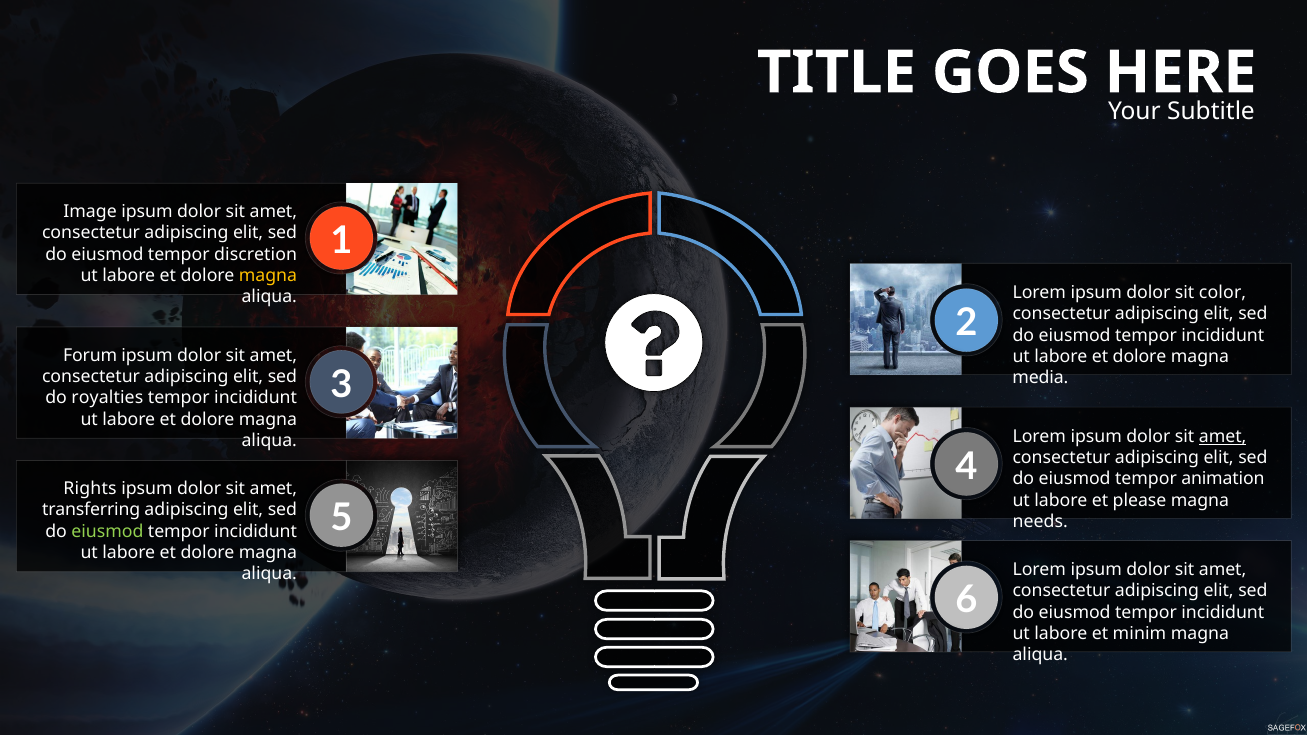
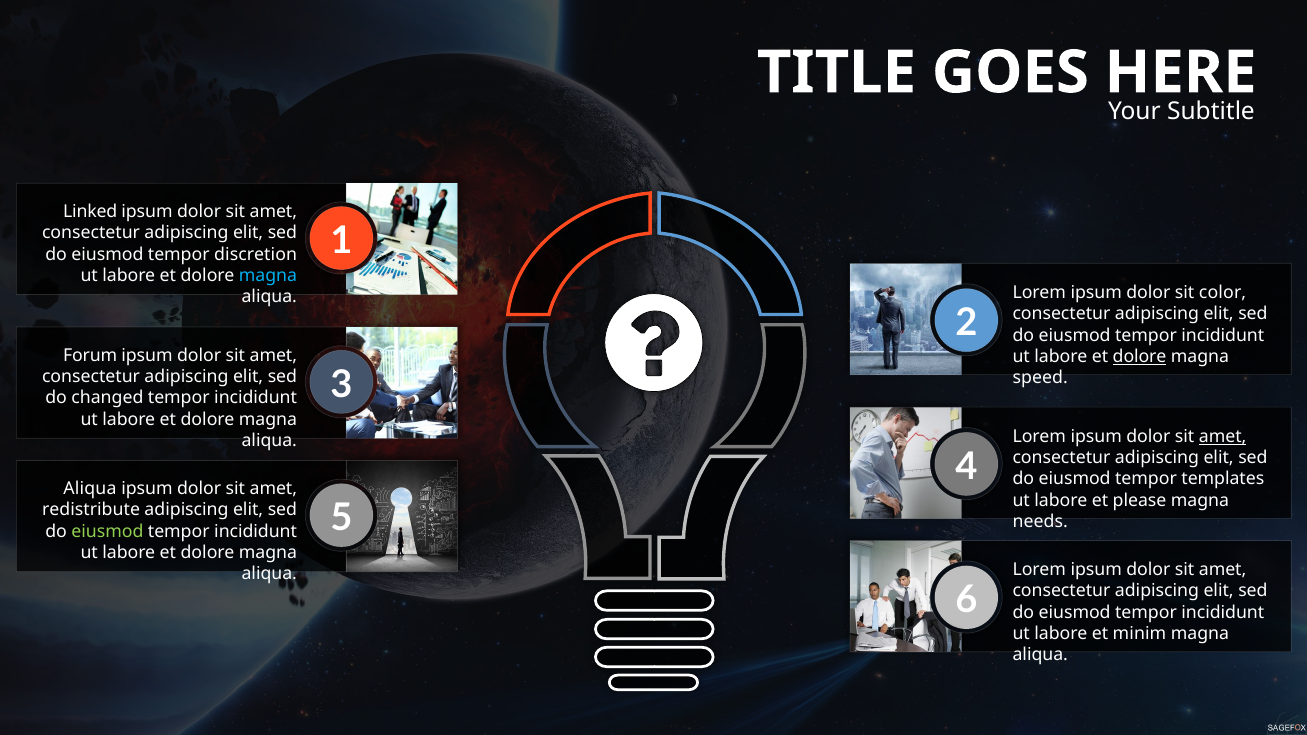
Image: Image -> Linked
magna at (268, 275) colour: yellow -> light blue
dolore at (1140, 357) underline: none -> present
media: media -> speed
royalties: royalties -> changed
animation: animation -> templates
Rights at (90, 489): Rights -> Aliqua
transferring: transferring -> redistribute
